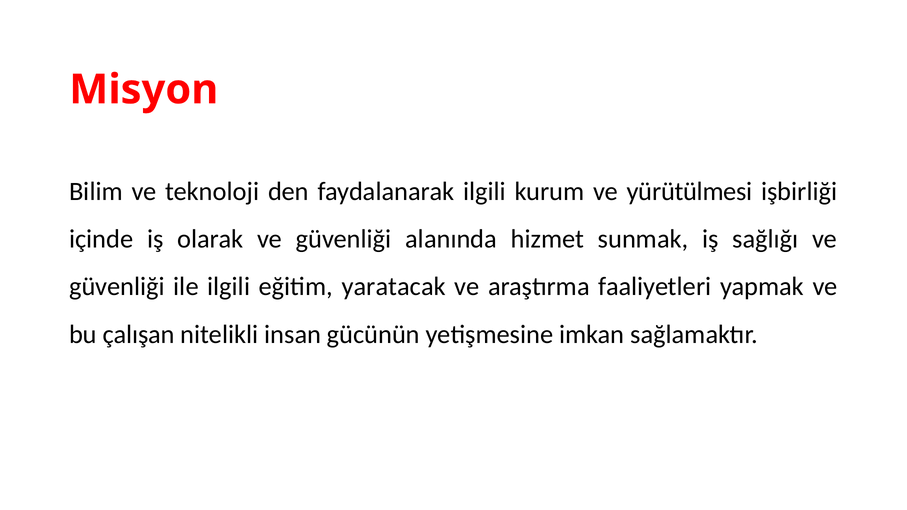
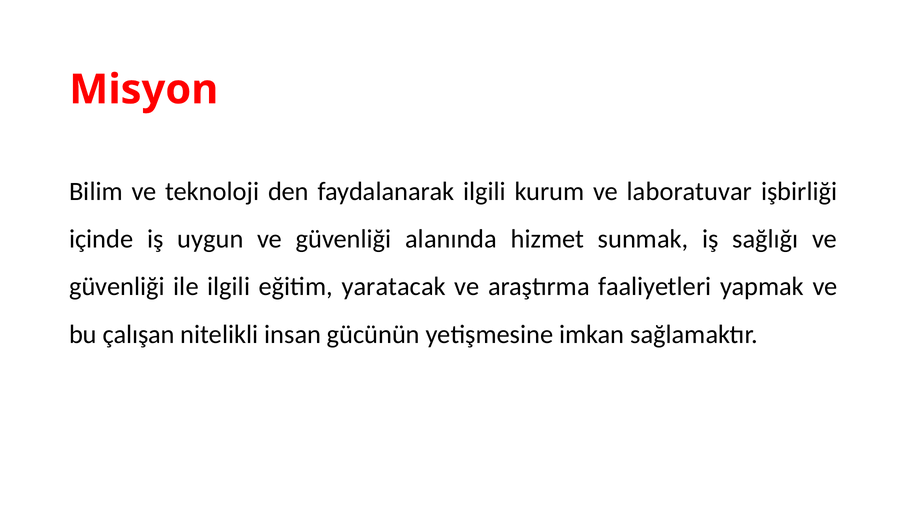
yürütülmesi: yürütülmesi -> laboratuvar
olarak: olarak -> uygun
